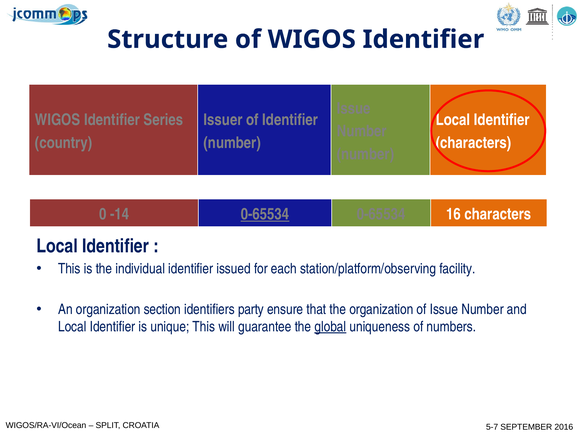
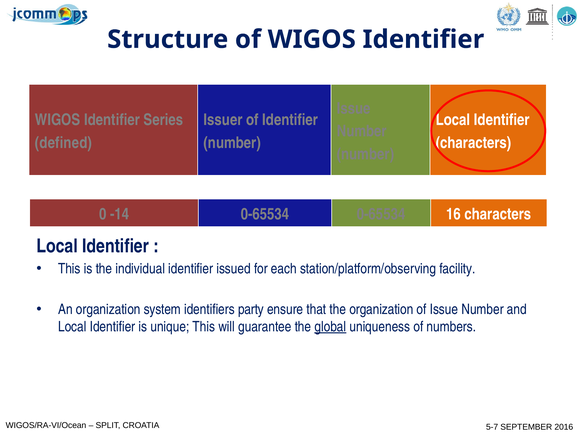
country: country -> defined
0-65534 at (265, 214) underline: present -> none
section: section -> system
